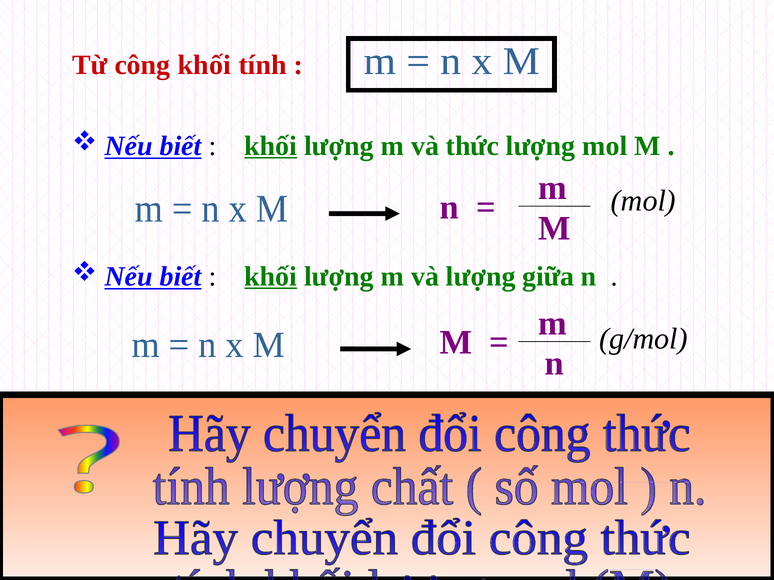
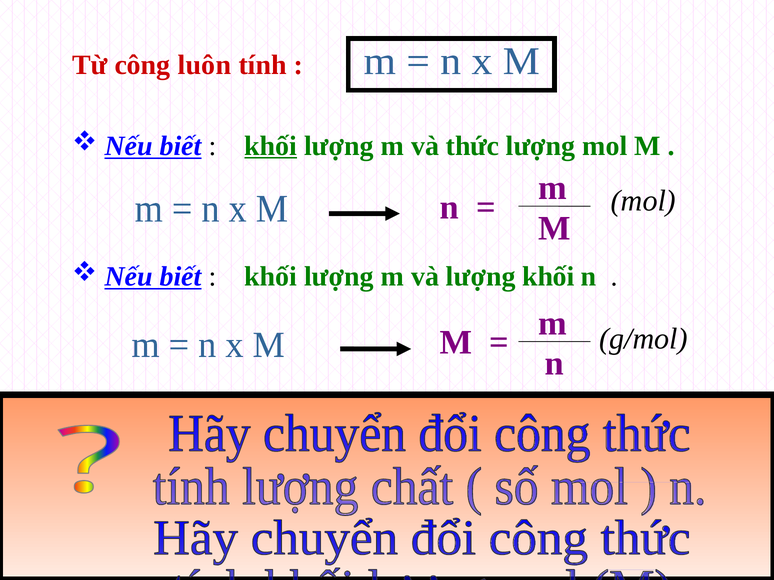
công khối: khối -> luôn
khối at (271, 277) underline: present -> none
lượng giữa: giữa -> khối
